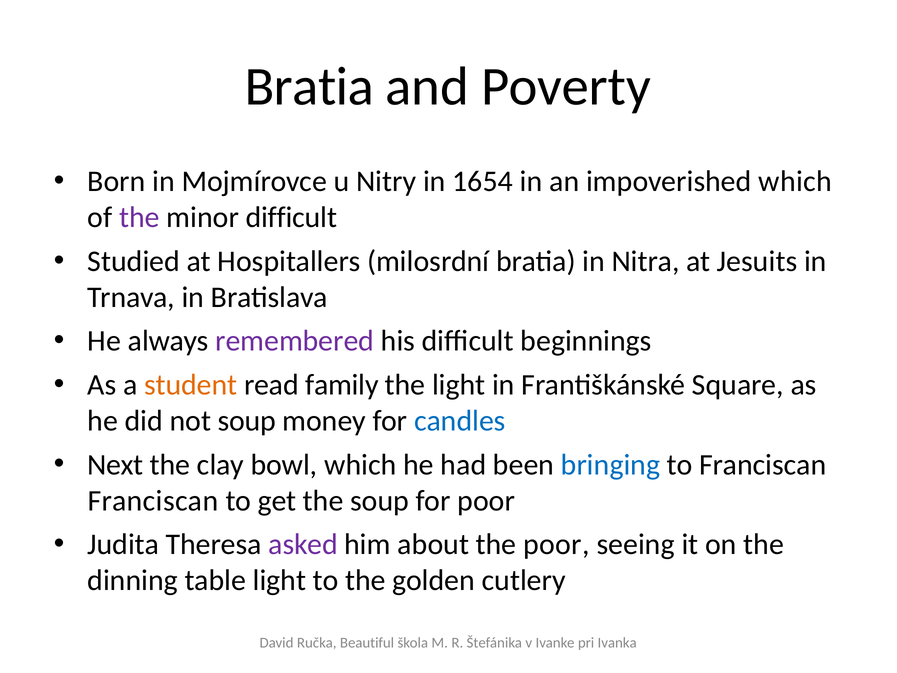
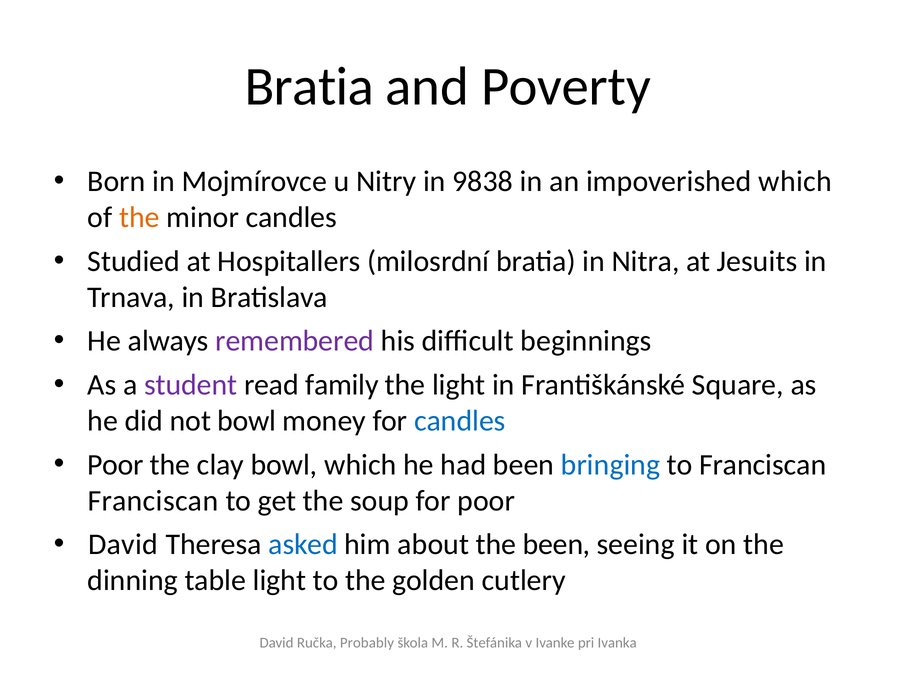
1654: 1654 -> 9838
the at (139, 217) colour: purple -> orange
minor difficult: difficult -> candles
student colour: orange -> purple
not soup: soup -> bowl
Next at (115, 465): Next -> Poor
Judita at (123, 544): Judita -> David
asked colour: purple -> blue
the poor: poor -> been
Beautiful: Beautiful -> Probably
